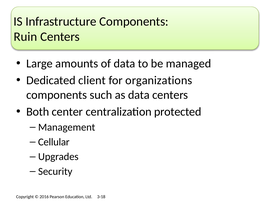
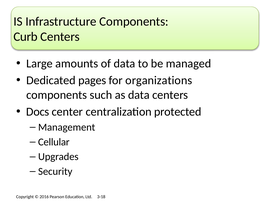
Ruin: Ruin -> Curb
client: client -> pages
Both: Both -> Docs
